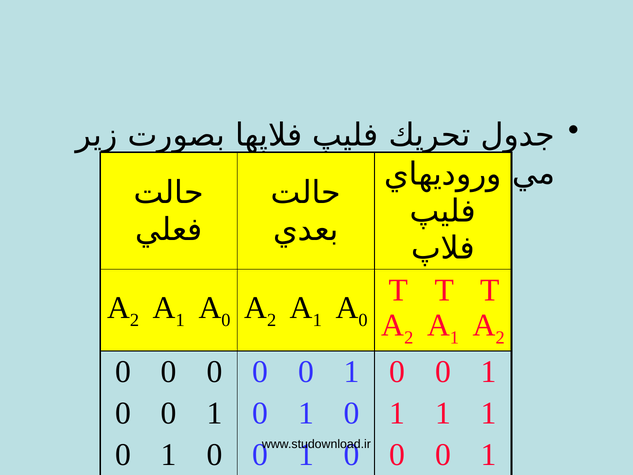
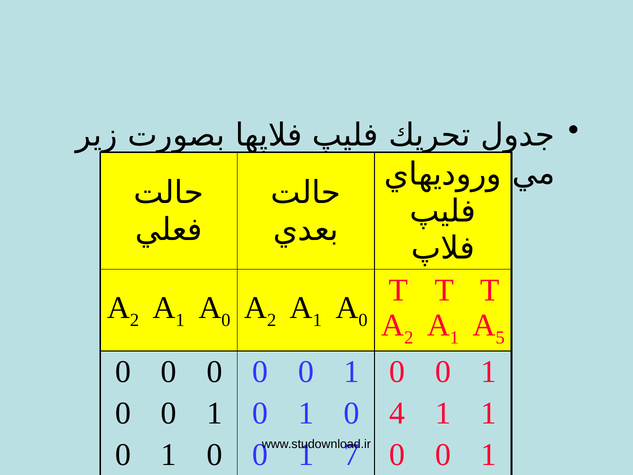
2 at (500, 337): 2 -> 5
1 at (397, 413): 1 -> 4
0 at (352, 455): 0 -> 7
